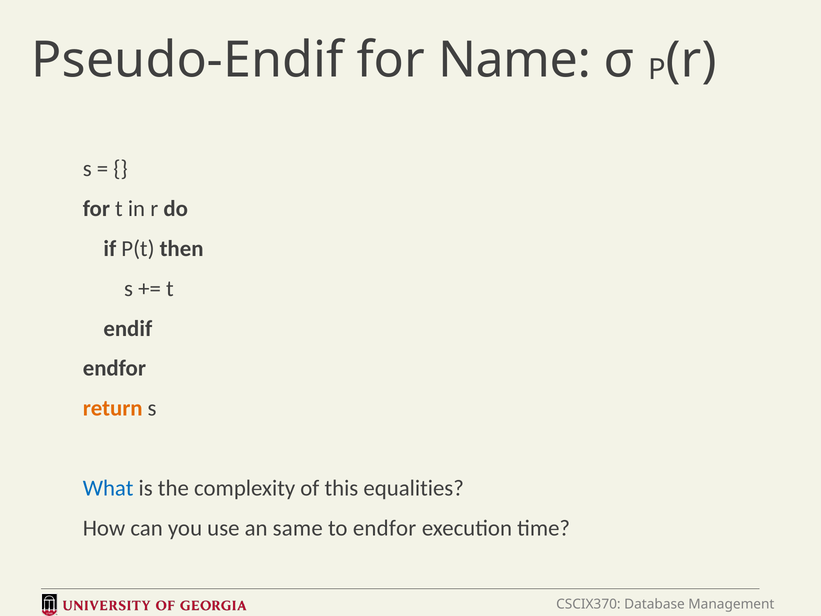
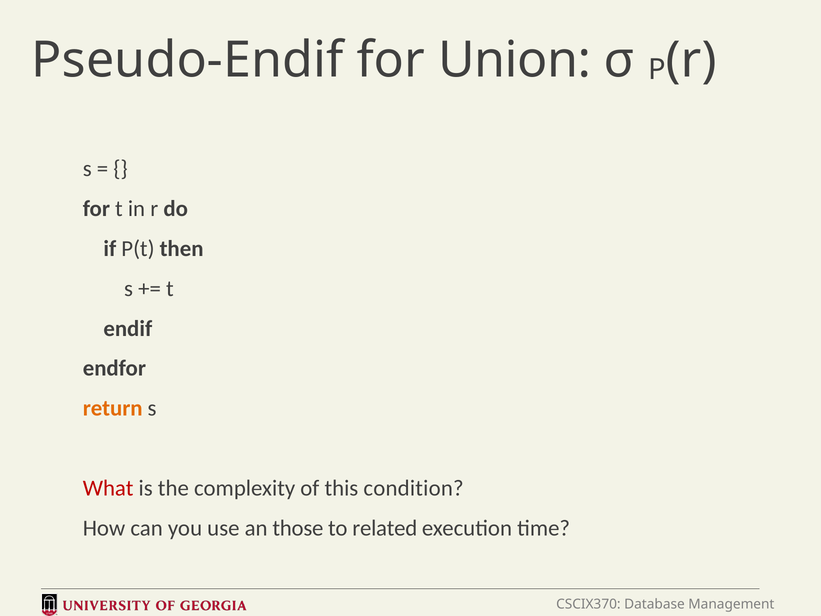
Name: Name -> Union
What colour: blue -> red
equalities: equalities -> condition
same: same -> those
to endfor: endfor -> related
